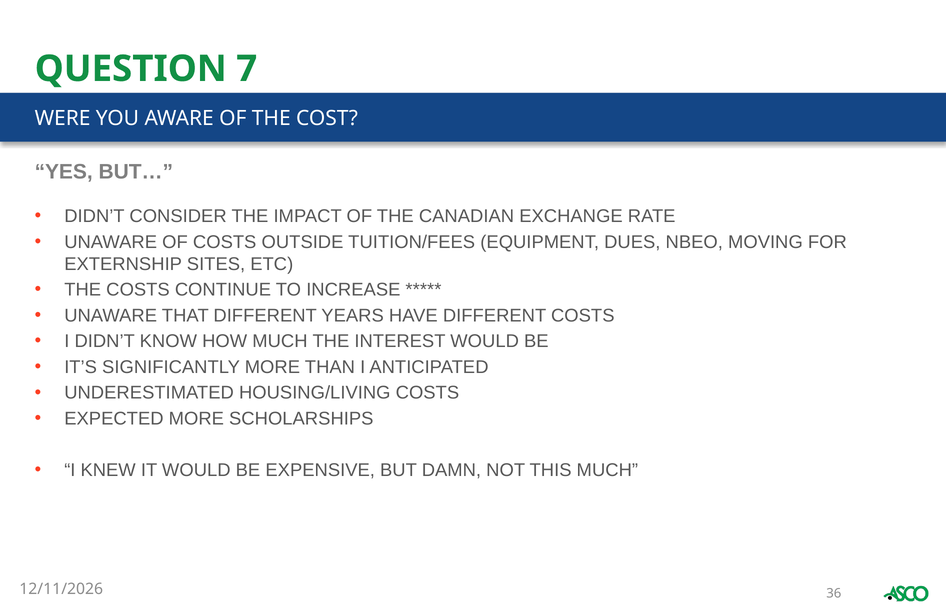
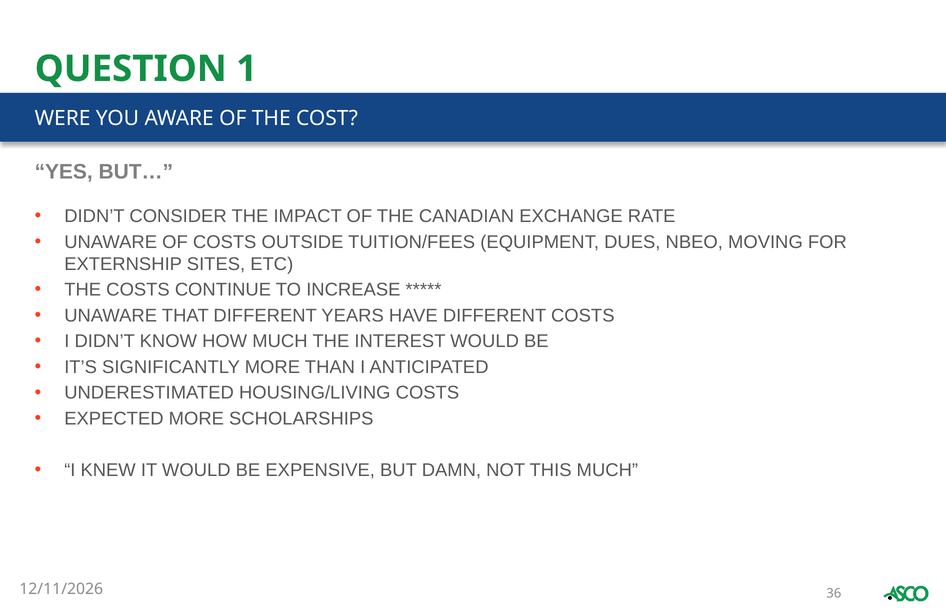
7: 7 -> 1
